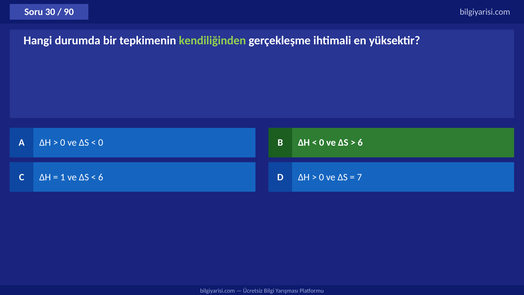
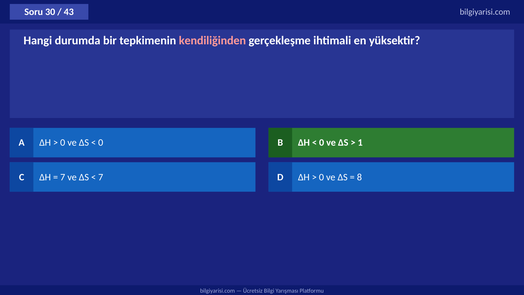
90: 90 -> 43
kendiliğinden colour: light green -> pink
6 at (360, 143): 6 -> 1
1 at (63, 177): 1 -> 7
6 at (101, 177): 6 -> 7
7: 7 -> 8
